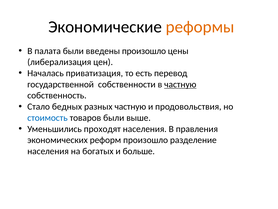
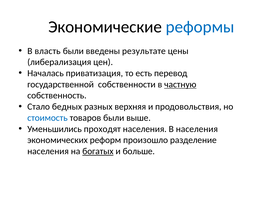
реформы colour: orange -> blue
палата: палата -> власть
введены произошло: произошло -> результате
разных частную: частную -> верхняя
В правления: правления -> населения
богатых underline: none -> present
